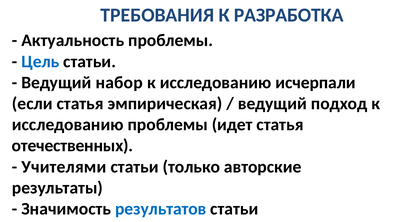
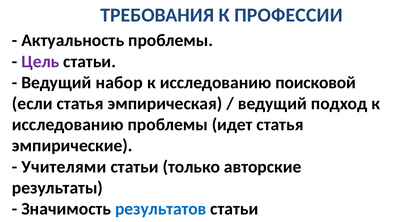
РАЗРАБОТКА: РАЗРАБОТКА -> ПРОФЕССИИ
Цель colour: blue -> purple
исчерпали: исчерпали -> поисковой
отечественных: отечественных -> эмпирические
